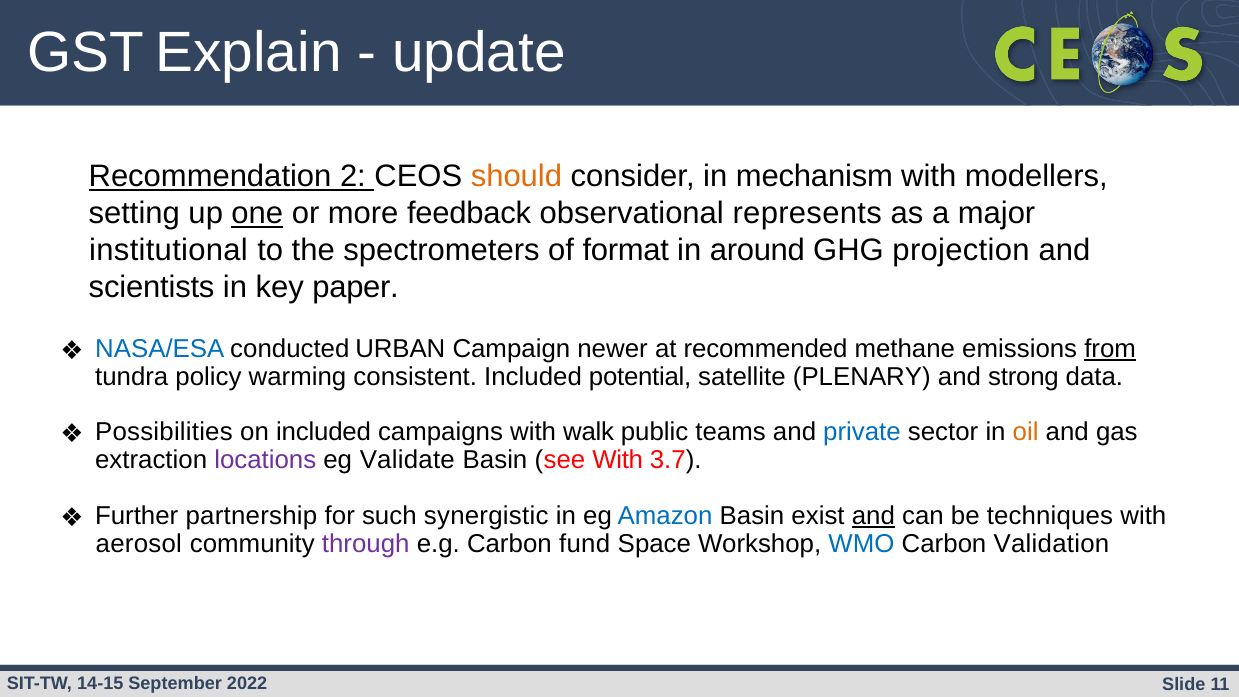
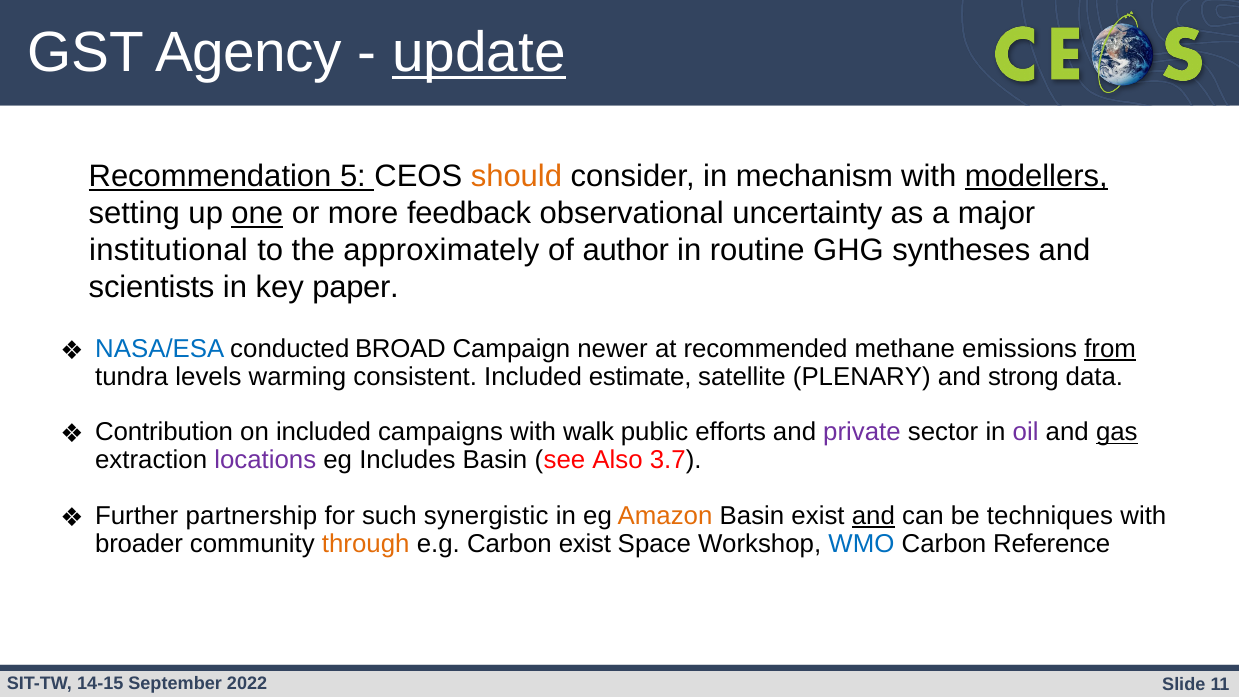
Explain: Explain -> Agency
update underline: none -> present
2: 2 -> 5
modellers underline: none -> present
represents: represents -> uncertainty
spectrometers: spectrometers -> approximately
format: format -> author
around: around -> routine
projection: projection -> syntheses
URBAN: URBAN -> BROAD
policy: policy -> levels
potential: potential -> estimate
Possibilities: Possibilities -> Contribution
teams: teams -> efforts
private colour: blue -> purple
oil colour: orange -> purple
gas underline: none -> present
Validate: Validate -> Includes
see With: With -> Also
Amazon colour: blue -> orange
aerosol: aerosol -> broader
through colour: purple -> orange
Carbon fund: fund -> exist
Validation: Validation -> Reference
